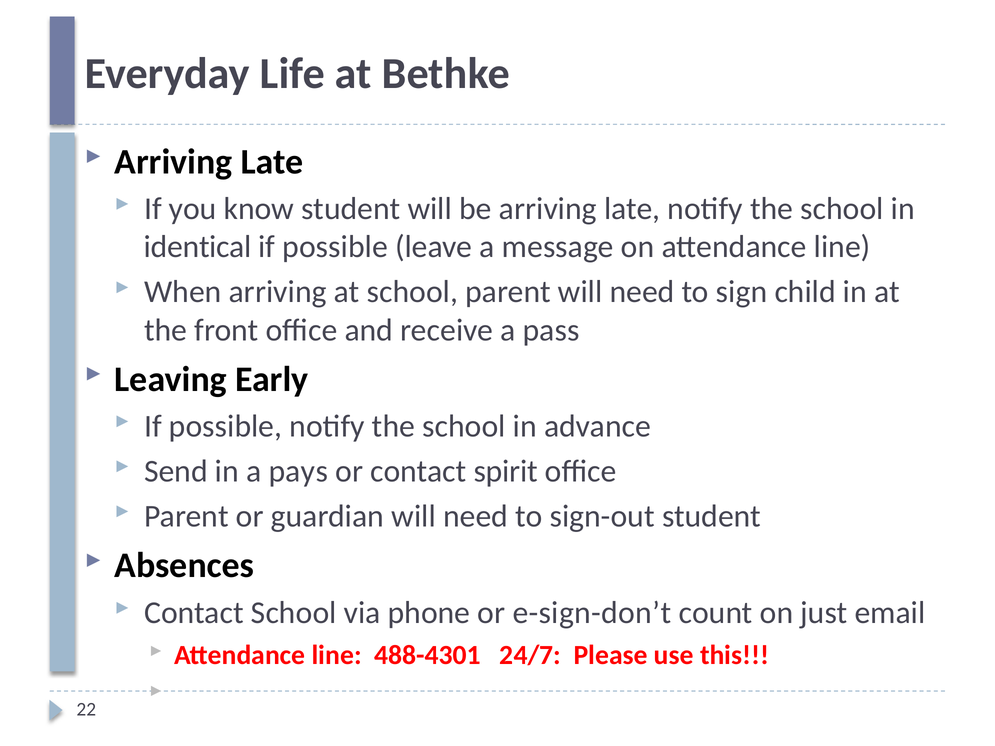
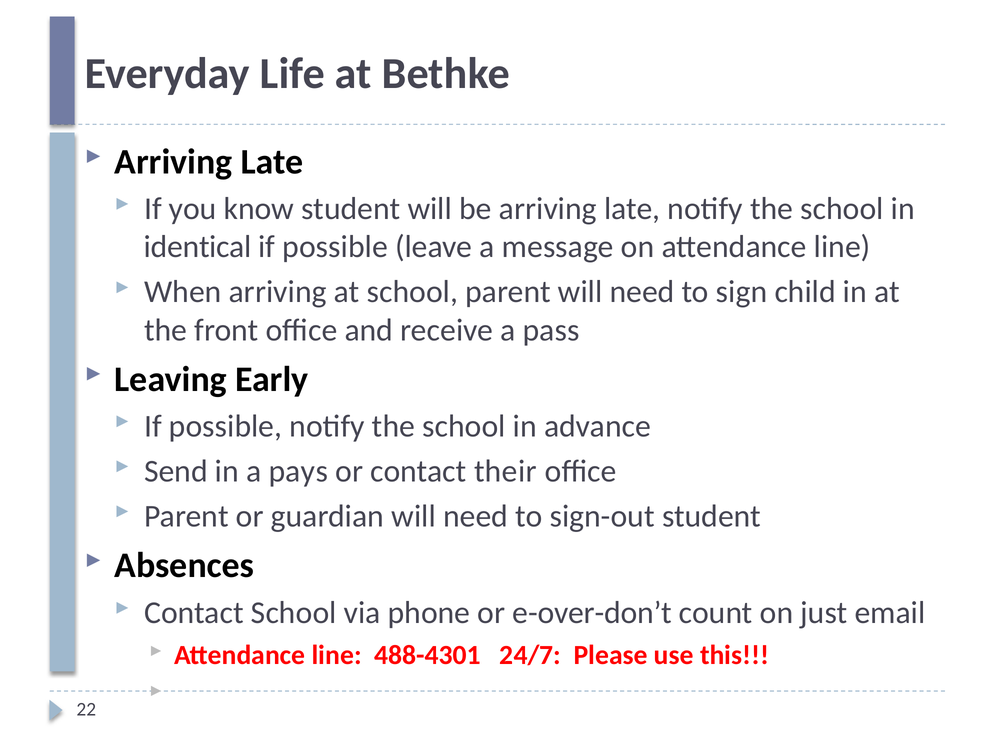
spirit: spirit -> their
e-sign-don’t: e-sign-don’t -> e-over-don’t
